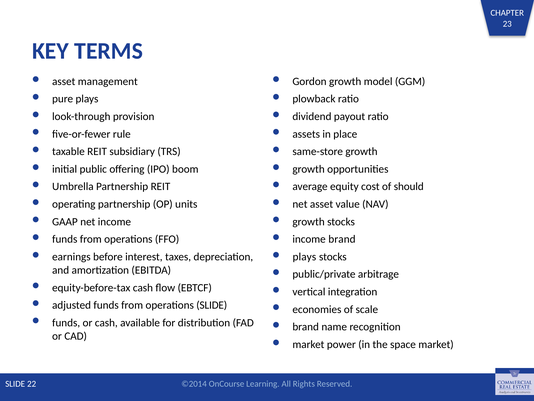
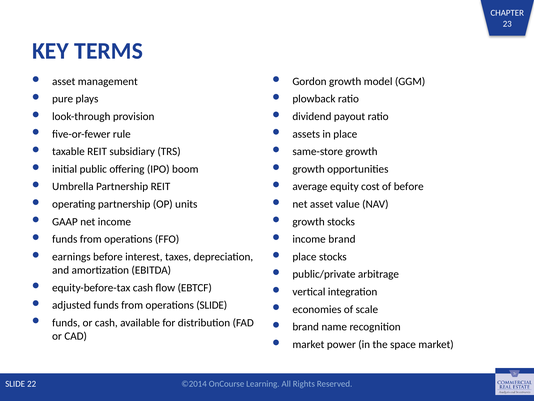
of should: should -> before
plays at (304, 256): plays -> place
